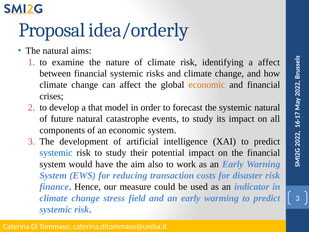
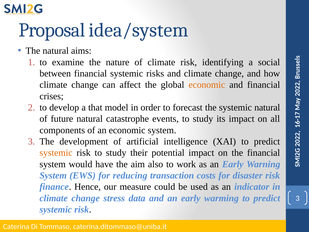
idea/orderly: idea/orderly -> idea/system
a affect: affect -> social
systemic at (56, 153) colour: blue -> orange
field: field -> data
